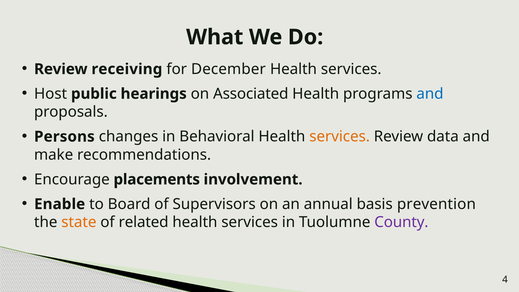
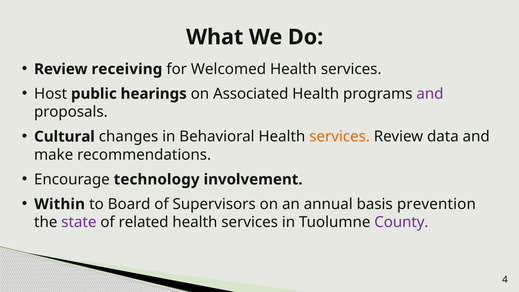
December: December -> Welcomed
and at (430, 94) colour: blue -> purple
Persons: Persons -> Cultural
placements: placements -> technology
Enable: Enable -> Within
state colour: orange -> purple
